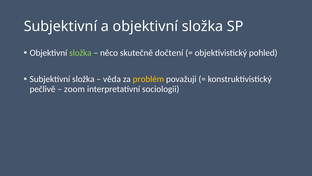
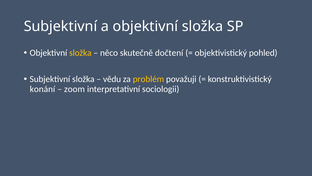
složka at (80, 53) colour: light green -> yellow
věda: věda -> vědu
pečlivě: pečlivě -> konání
